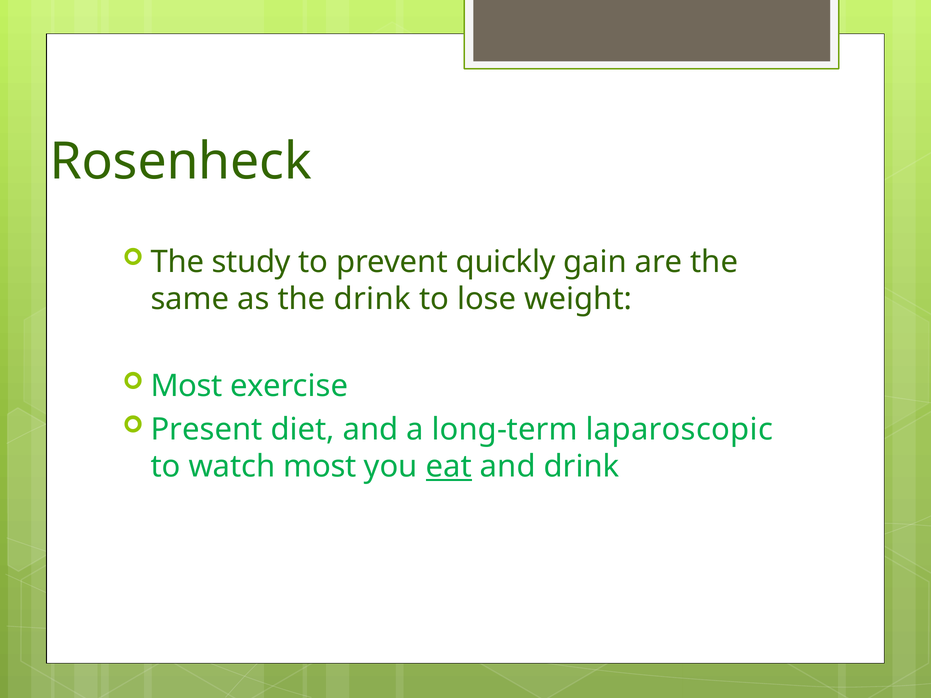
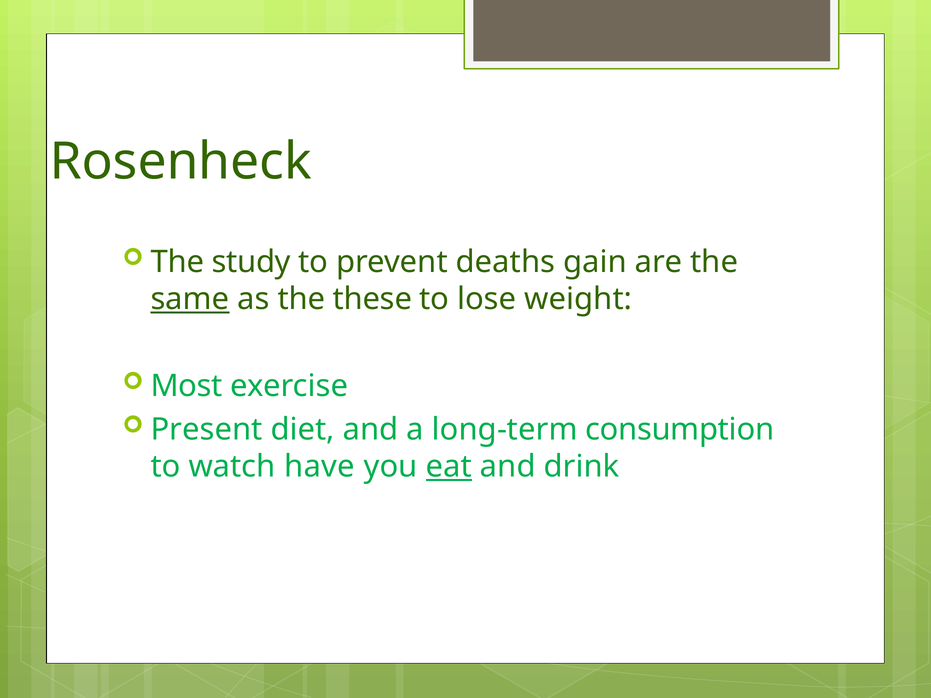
quickly: quickly -> deaths
same underline: none -> present
the drink: drink -> these
laparoscopic: laparoscopic -> consumption
watch most: most -> have
